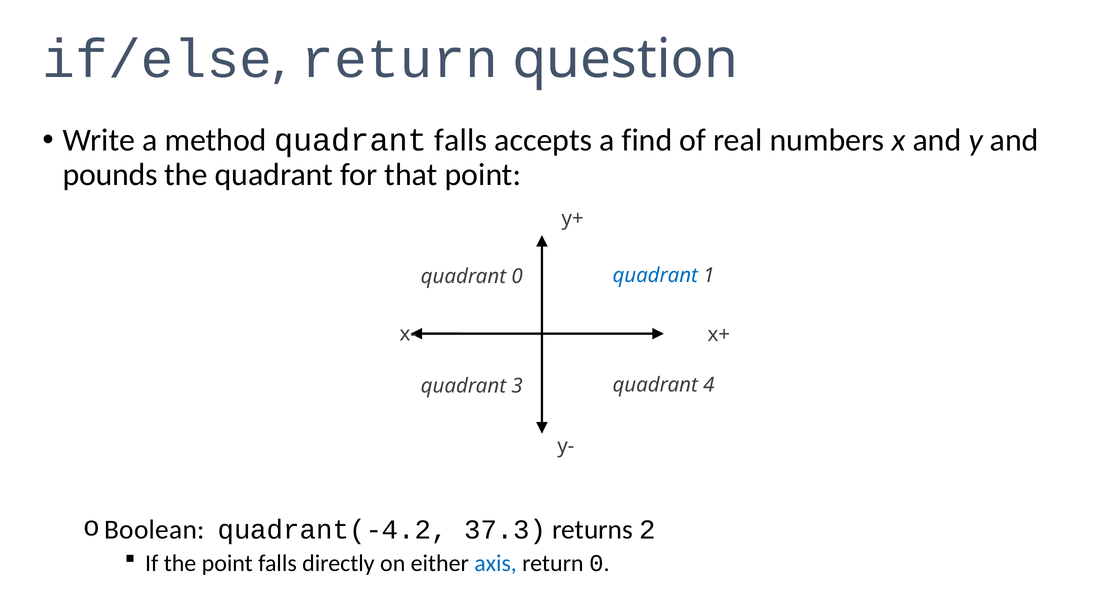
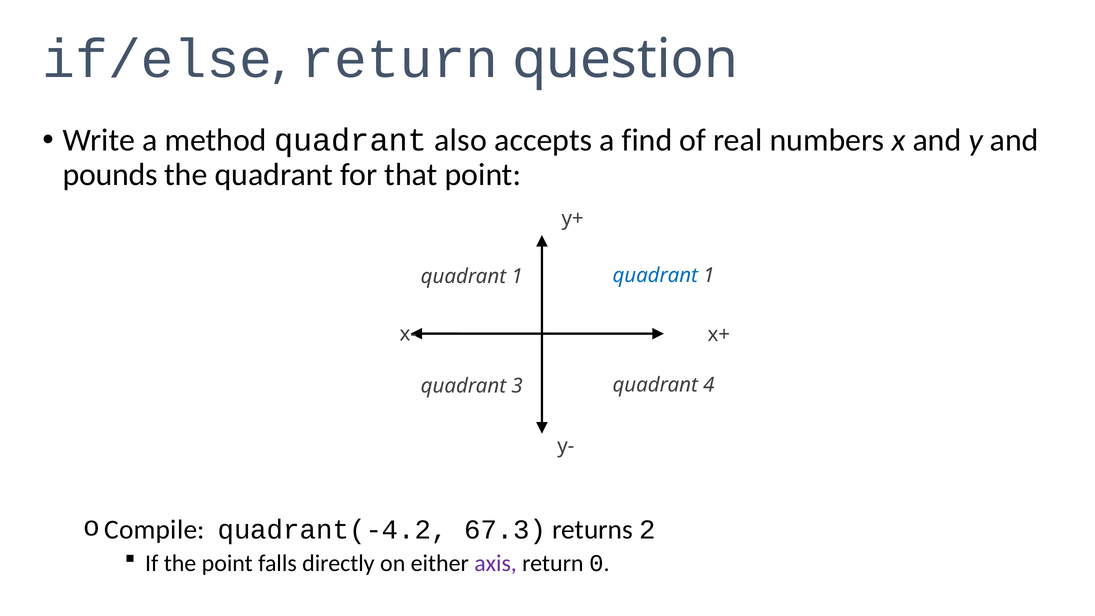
quadrant falls: falls -> also
0 at (517, 277): 0 -> 1
Boolean: Boolean -> Compile
37.3: 37.3 -> 67.3
axis colour: blue -> purple
